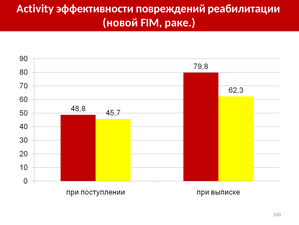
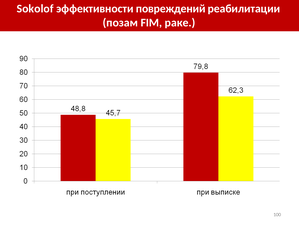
Activity: Activity -> Sokolof
новой: новой -> позам
